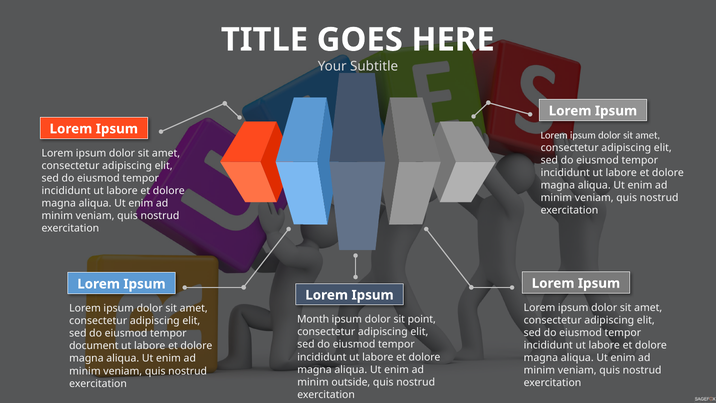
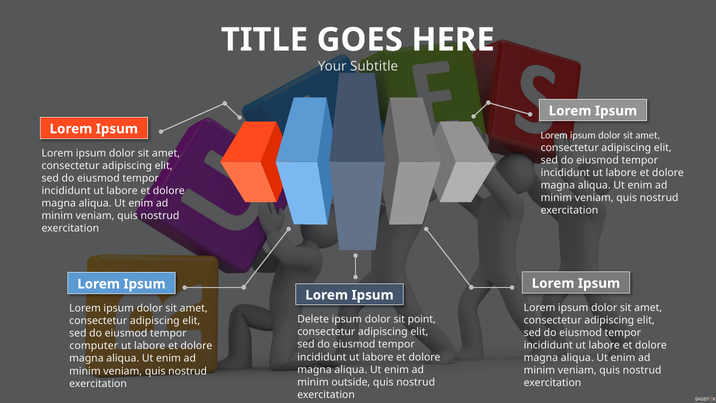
Month: Month -> Delete
document: document -> computer
